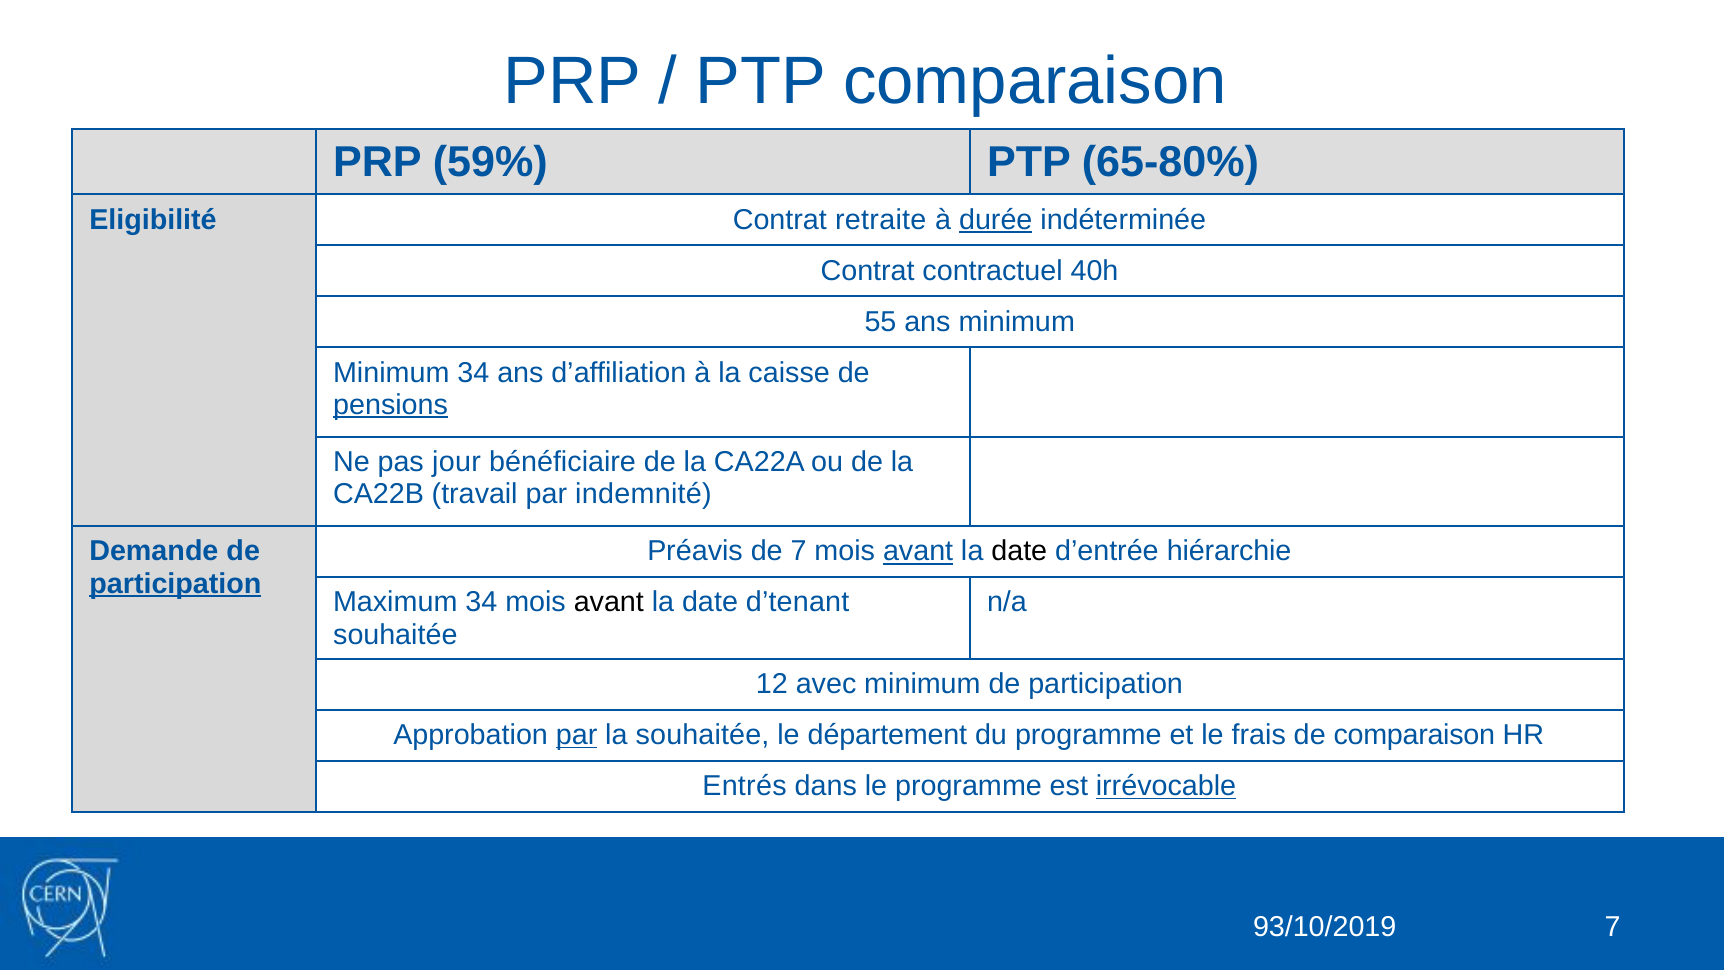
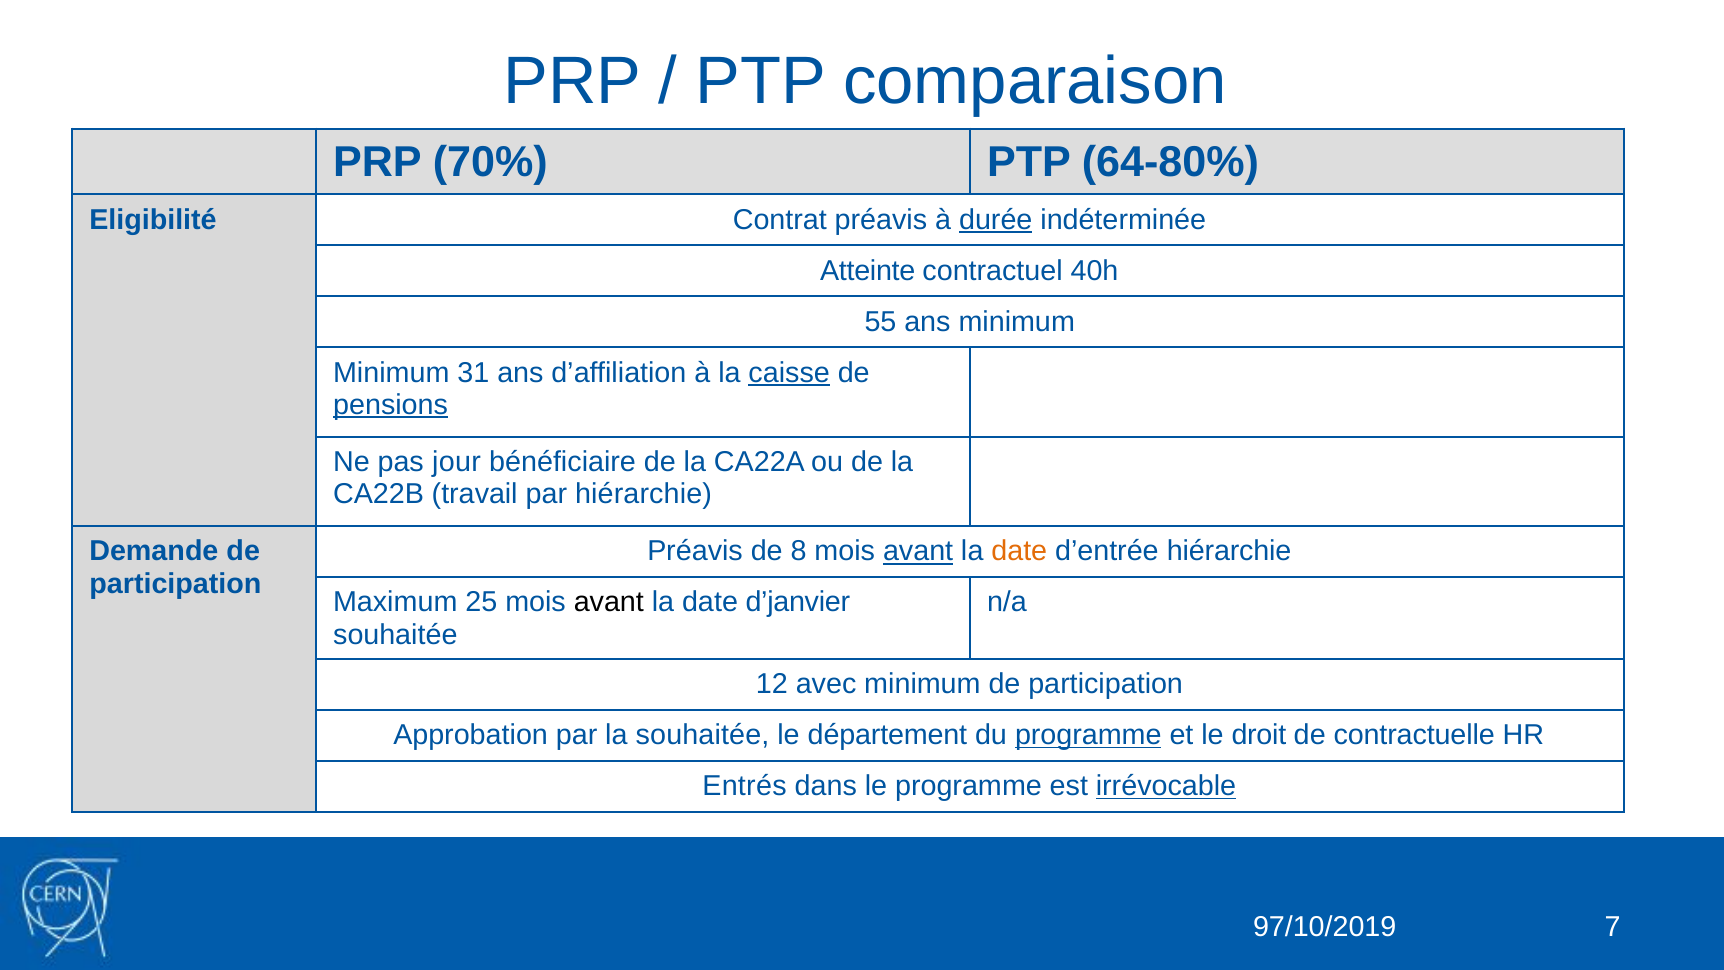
59%: 59% -> 70%
65-80%: 65-80% -> 64-80%
Contrat retraite: retraite -> préavis
Contrat at (868, 271): Contrat -> Atteinte
Minimum 34: 34 -> 31
caisse underline: none -> present
par indemnité: indemnité -> hiérarchie
de 7: 7 -> 8
date at (1019, 551) colour: black -> orange
participation at (175, 583) underline: present -> none
Maximum 34: 34 -> 25
d’tenant: d’tenant -> d’janvier
par at (577, 735) underline: present -> none
programme at (1088, 735) underline: none -> present
frais: frais -> droit
de comparaison: comparaison -> contractuelle
93/10/2019: 93/10/2019 -> 97/10/2019
